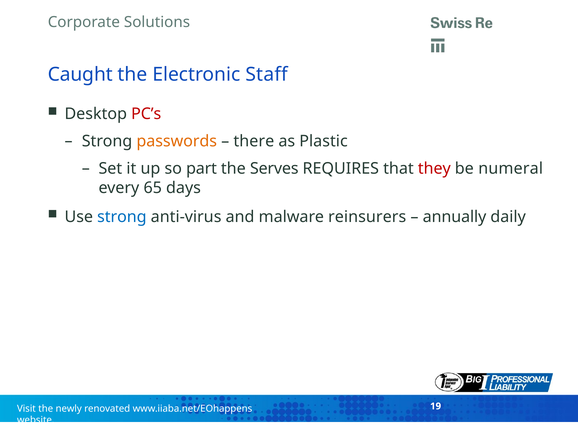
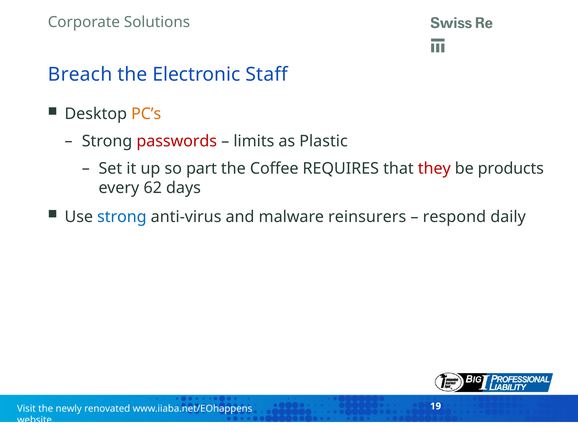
Caught: Caught -> Breach
PC’s colour: red -> orange
passwords colour: orange -> red
there: there -> limits
Serves: Serves -> Coffee
numeral: numeral -> products
65: 65 -> 62
annually: annually -> respond
